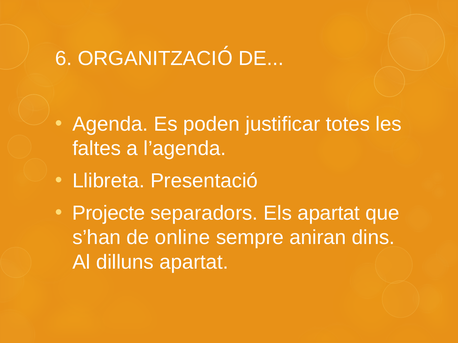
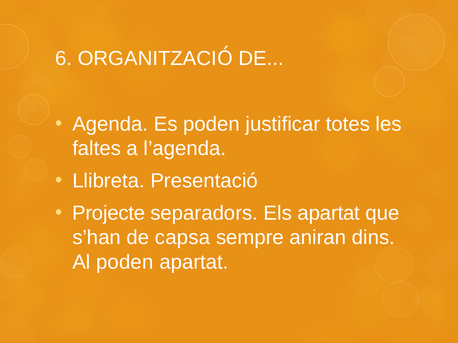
online: online -> capsa
Al dilluns: dilluns -> poden
